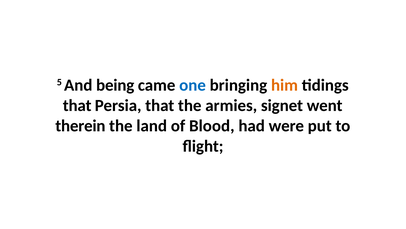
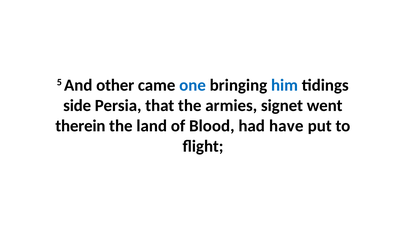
being: being -> other
him colour: orange -> blue
that at (77, 105): that -> side
were: were -> have
